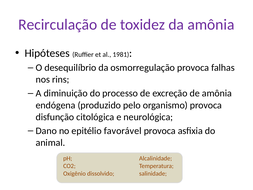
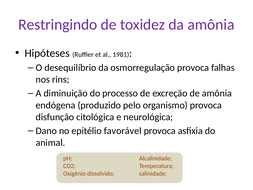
Recirculação: Recirculação -> Restringindo
